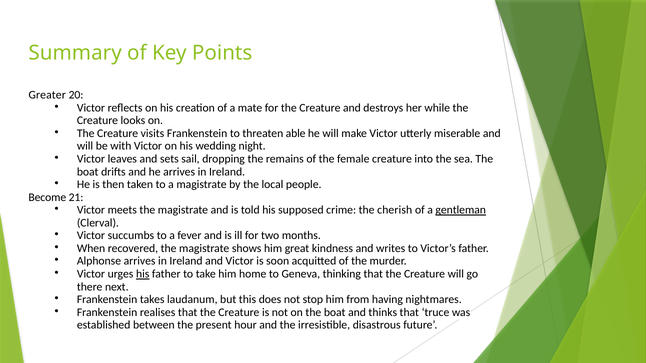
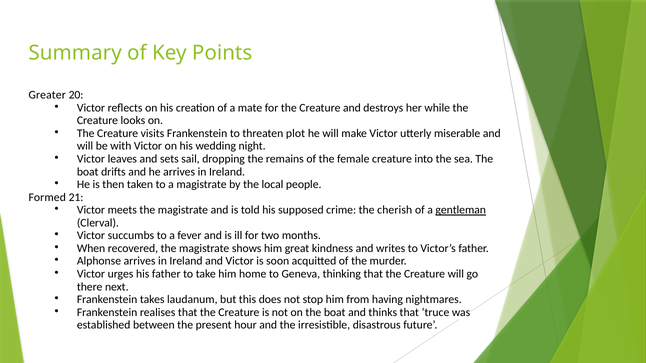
able: able -> plot
Become: Become -> Formed
his at (143, 274) underline: present -> none
